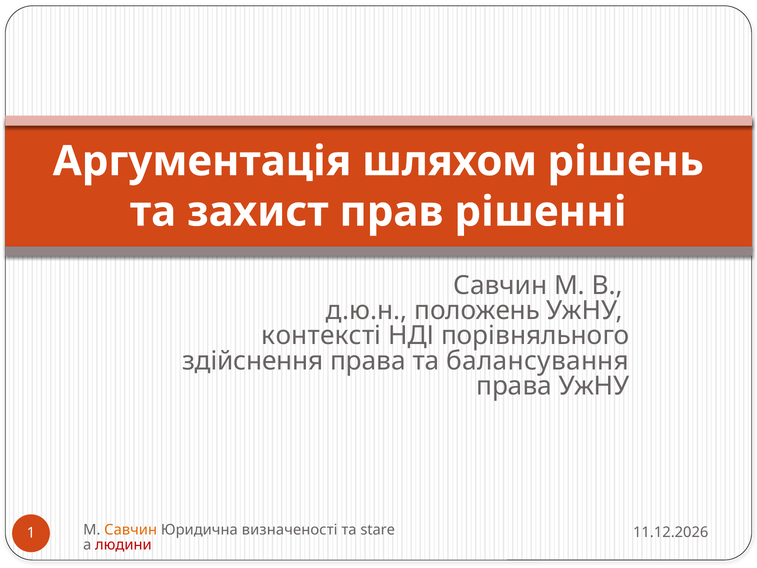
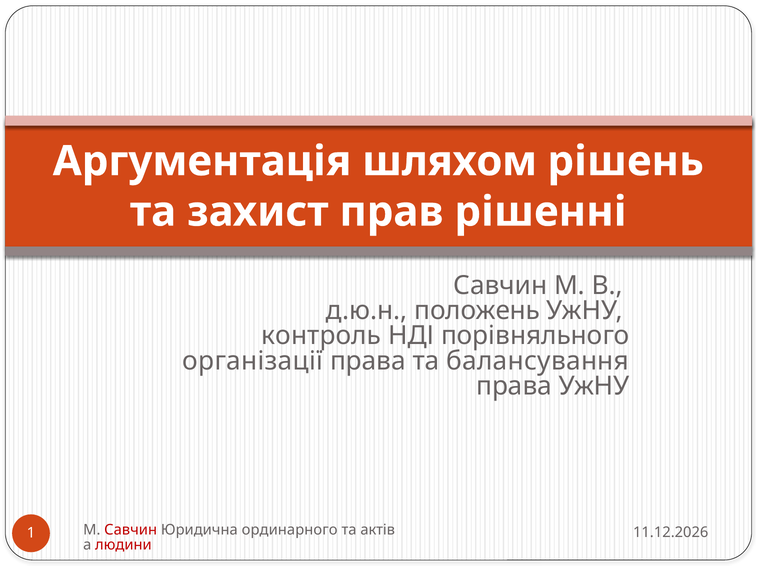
контексті: контексті -> контроль
здійснення: здійснення -> організації
Савчин at (131, 530) colour: orange -> red
визначеності: визначеності -> ординарного
stare: stare -> актів
